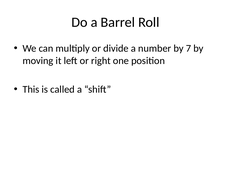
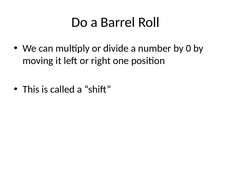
7: 7 -> 0
